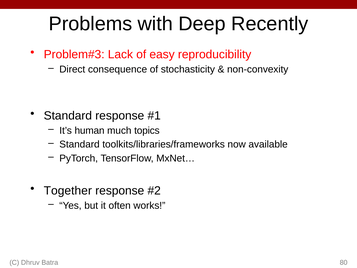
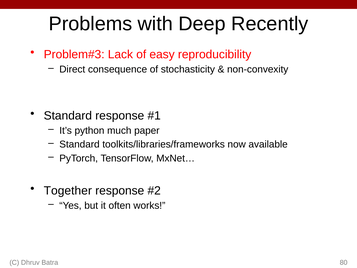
human: human -> python
topics: topics -> paper
